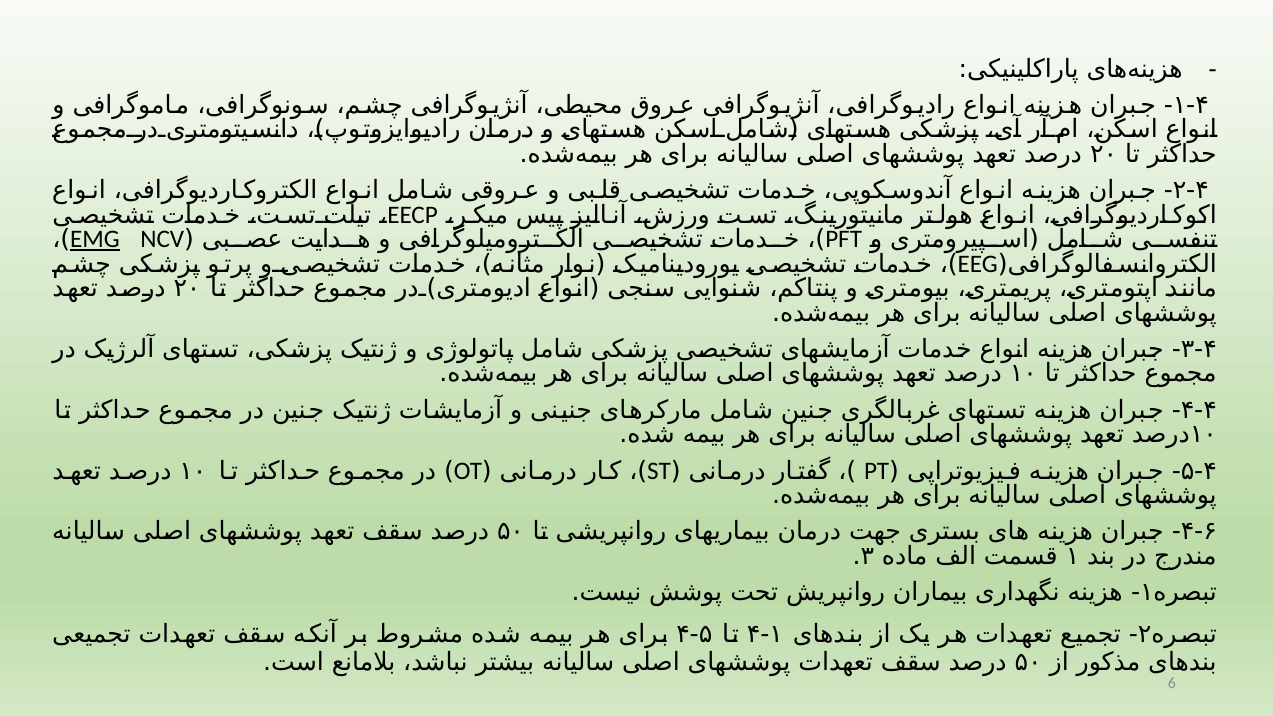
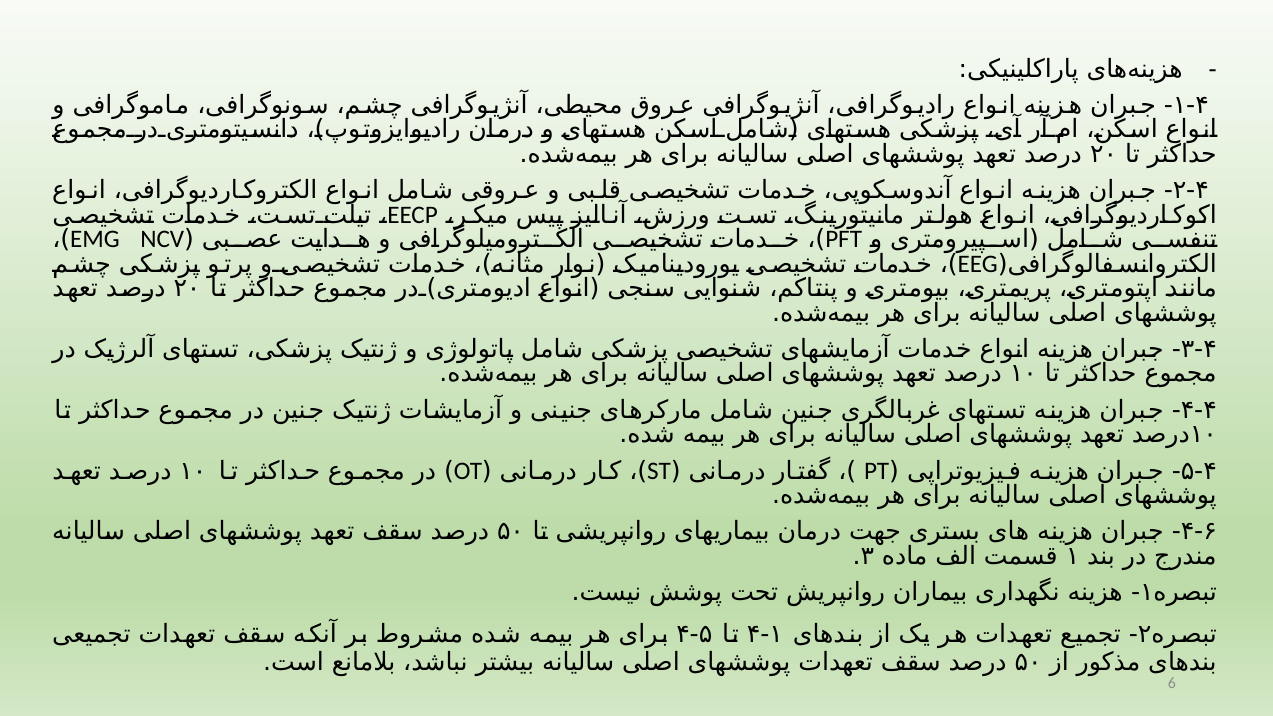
EMG underline: present -> none
